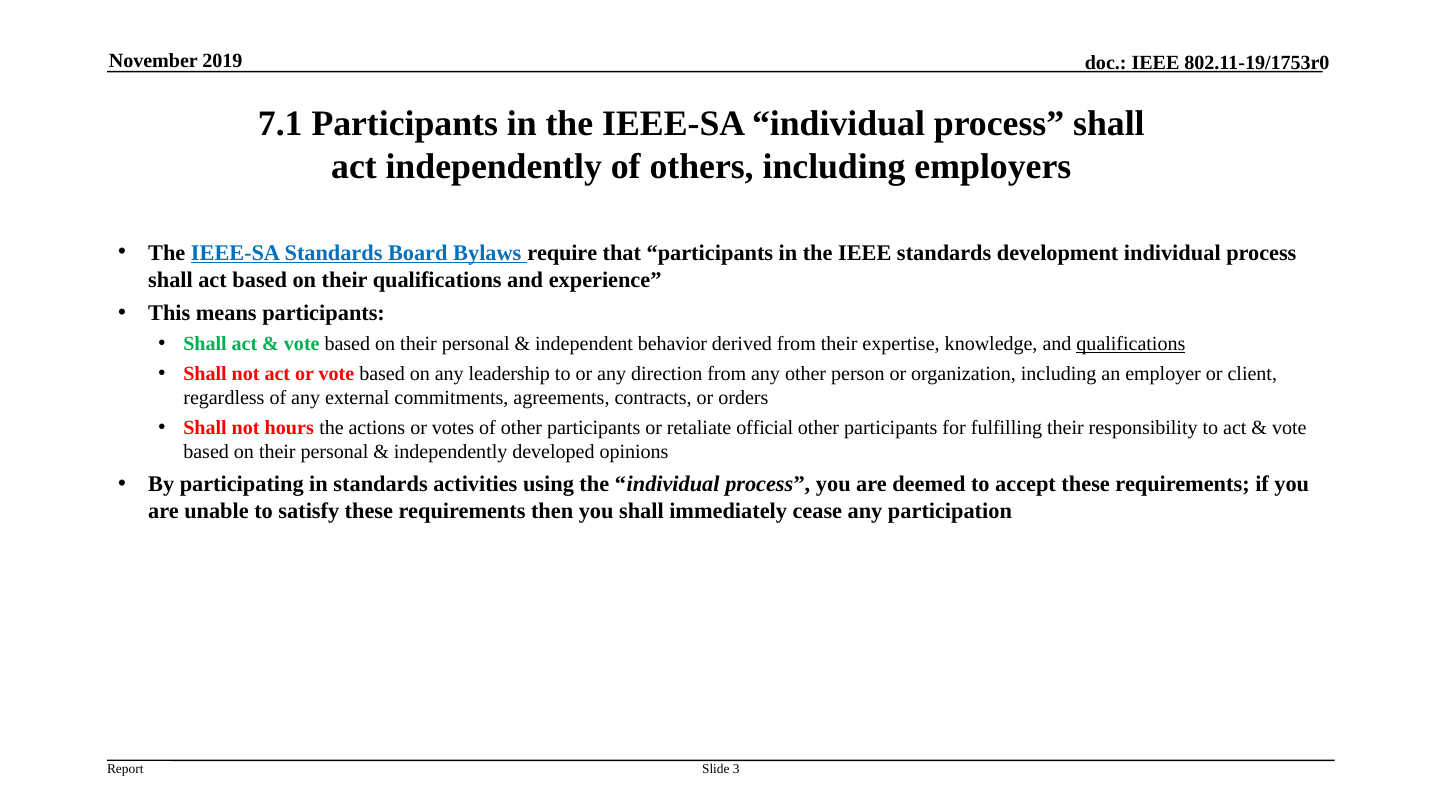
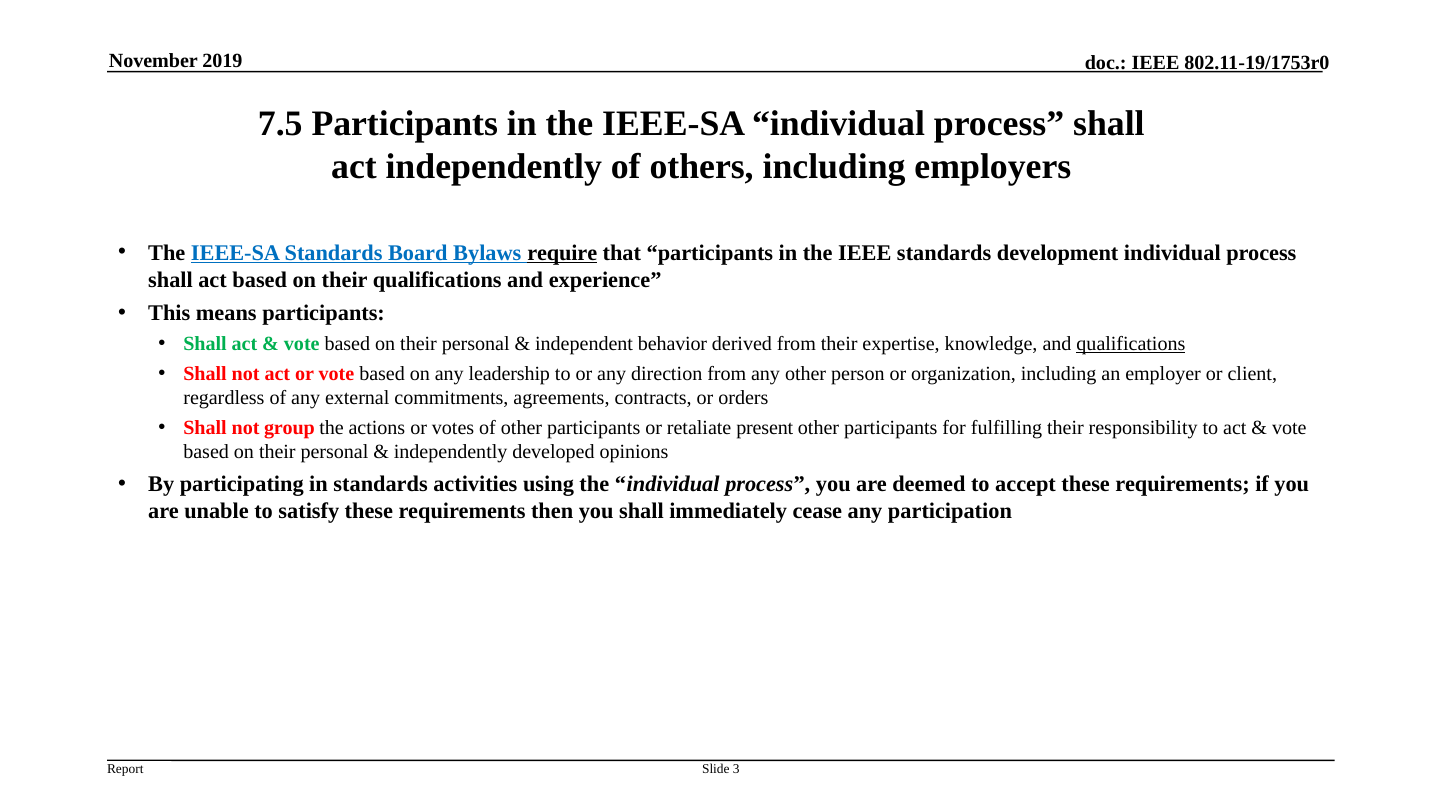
7.1: 7.1 -> 7.5
require underline: none -> present
hours: hours -> group
official: official -> present
